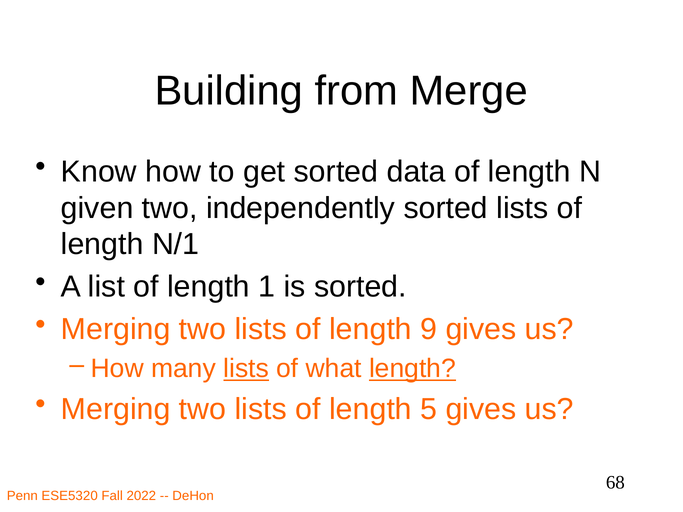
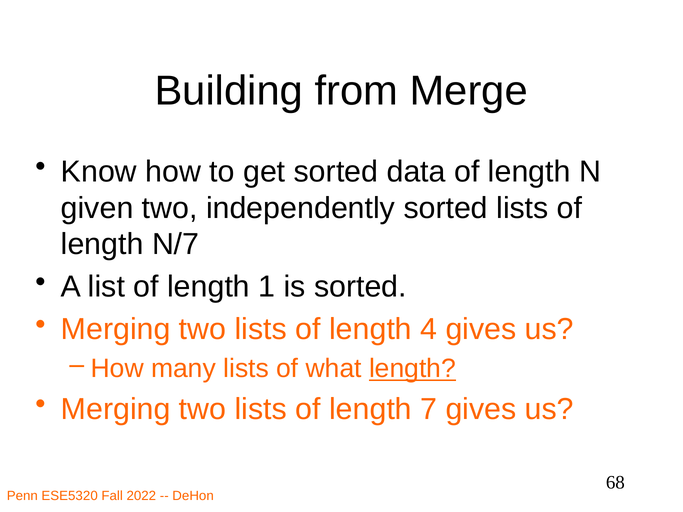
N/1: N/1 -> N/7
9: 9 -> 4
lists at (246, 369) underline: present -> none
5: 5 -> 7
